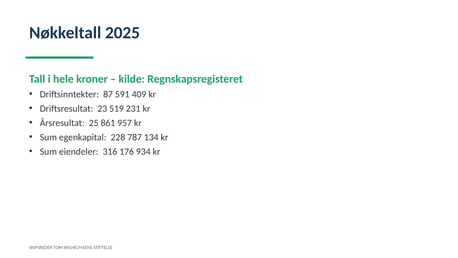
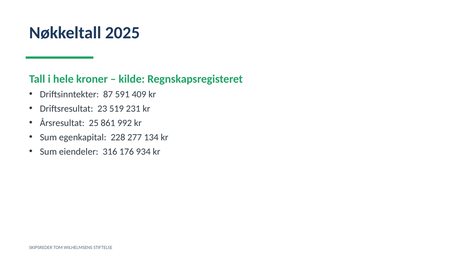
957: 957 -> 992
787: 787 -> 277
